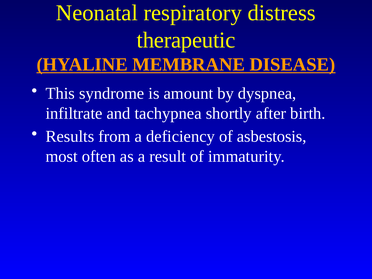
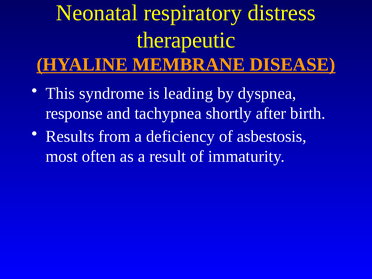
amount: amount -> leading
infiltrate: infiltrate -> response
